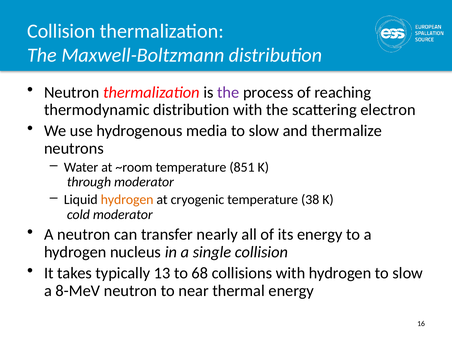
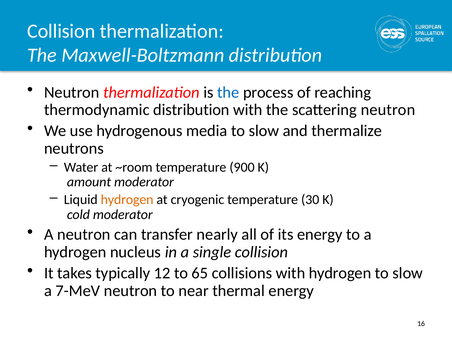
the at (228, 92) colour: purple -> blue
scattering electron: electron -> neutron
851: 851 -> 900
through: through -> amount
38: 38 -> 30
13: 13 -> 12
68: 68 -> 65
8-MeV: 8-MeV -> 7-MeV
